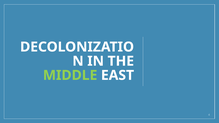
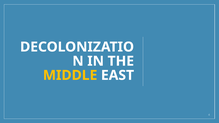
MIDDLE colour: light green -> yellow
